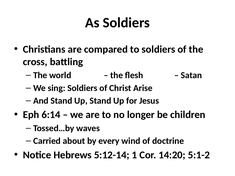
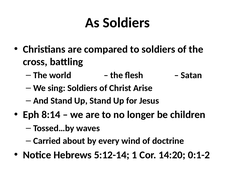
6:14: 6:14 -> 8:14
5:1-2: 5:1-2 -> 0:1-2
